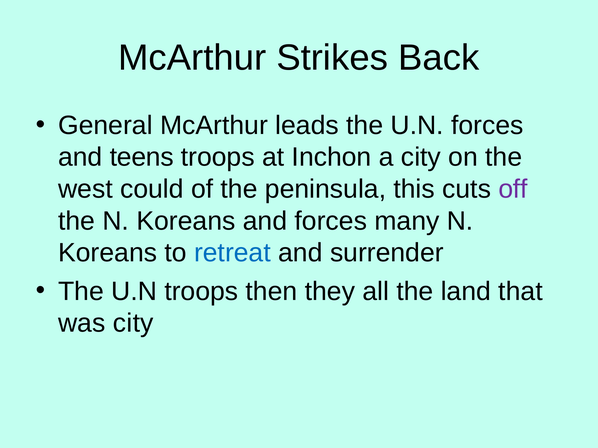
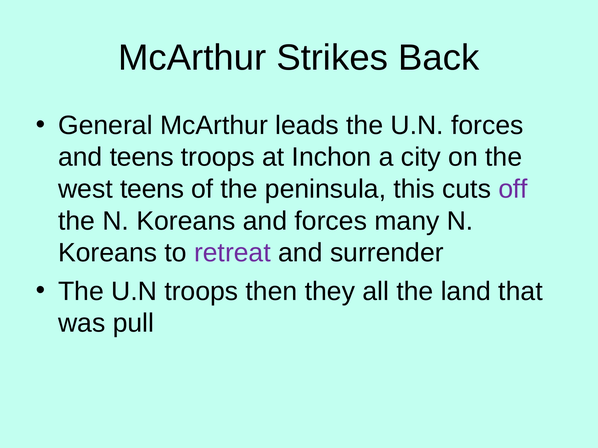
west could: could -> teens
retreat colour: blue -> purple
was city: city -> pull
